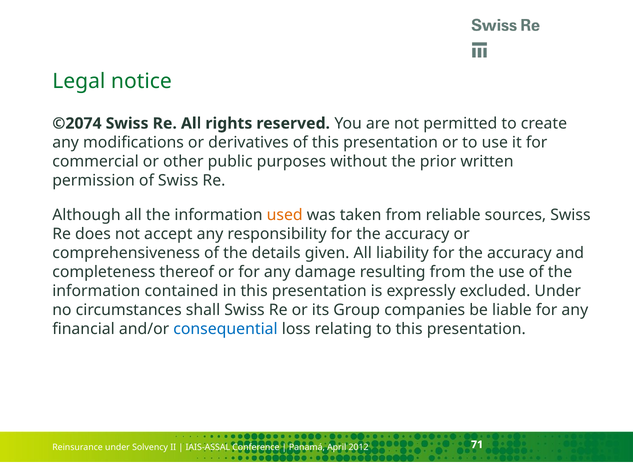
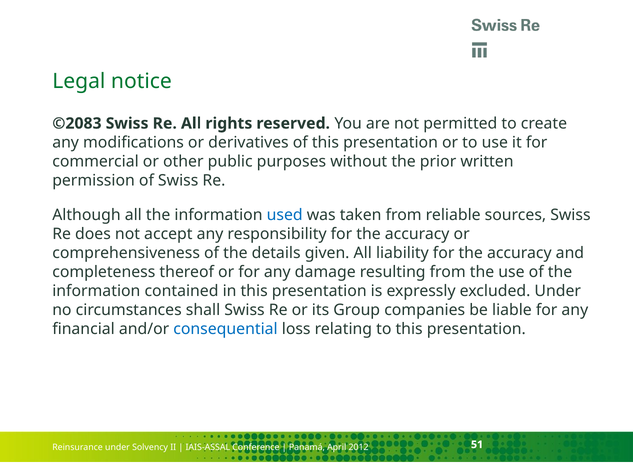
©2074: ©2074 -> ©2083
used colour: orange -> blue
71: 71 -> 51
